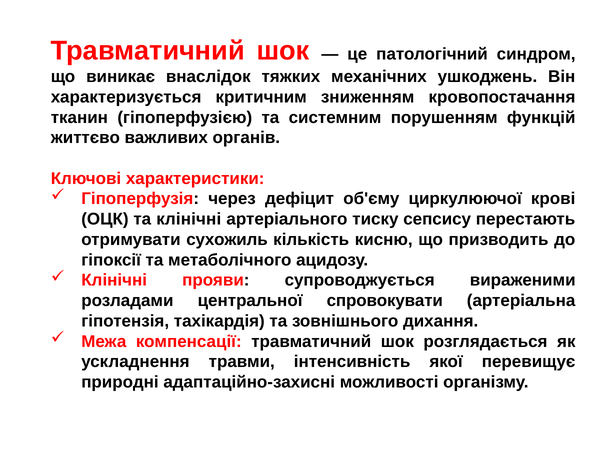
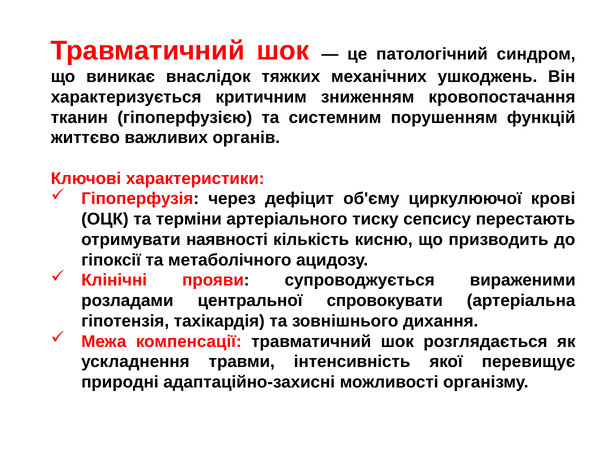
та клінічні: клінічні -> терміни
сухожиль: сухожиль -> наявності
